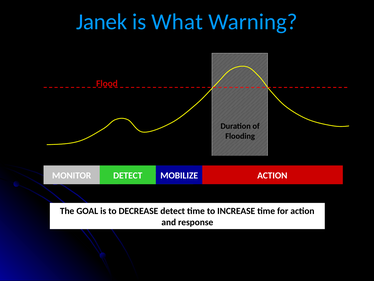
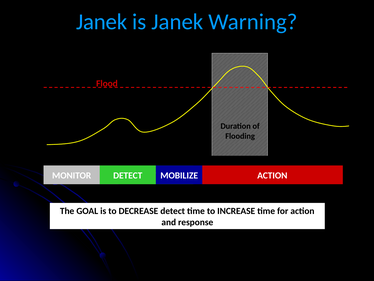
is What: What -> Janek
